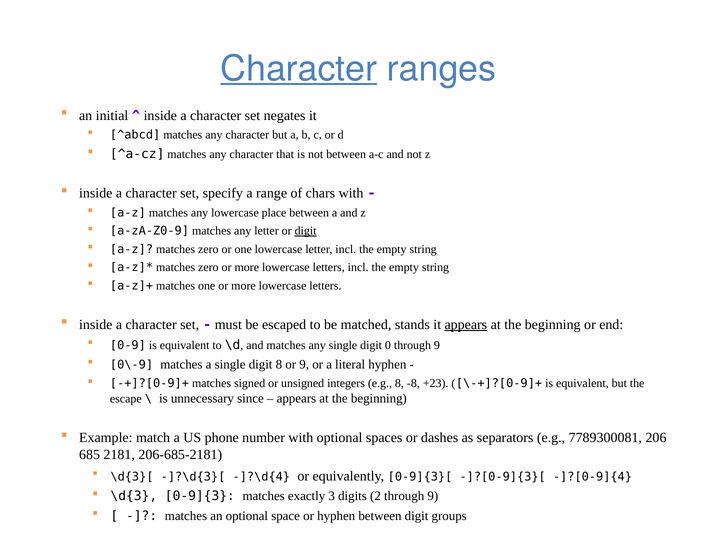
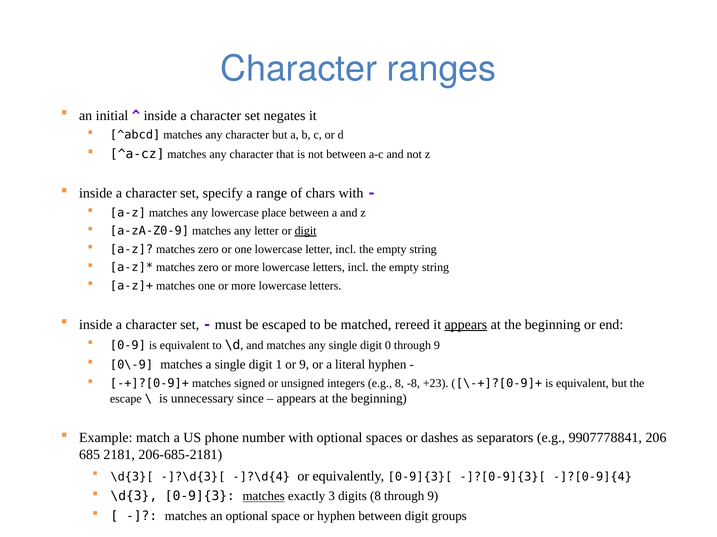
Character at (299, 69) underline: present -> none
stands: stands -> rereed
digit 8: 8 -> 1
7789300081: 7789300081 -> 9907778841
matches at (264, 497) underline: none -> present
digits 2: 2 -> 8
